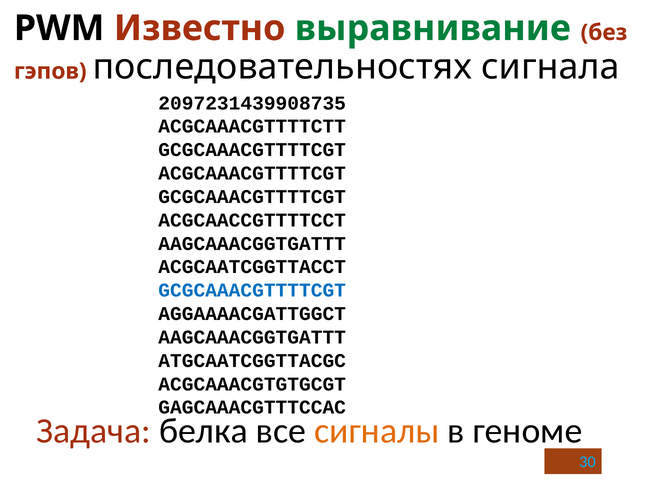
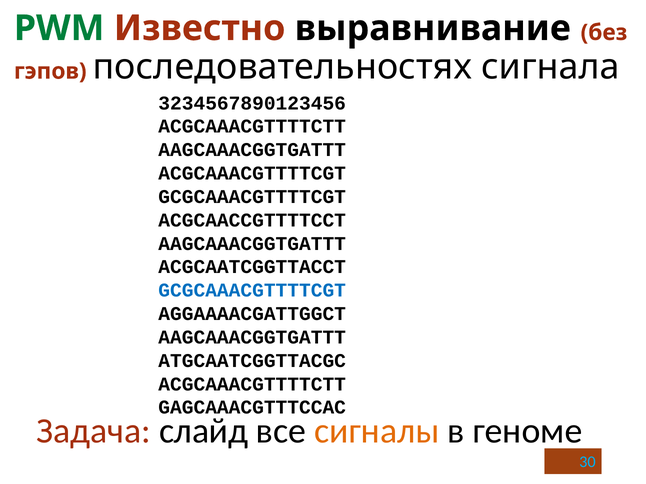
PWM colour: black -> green
выравнивание colour: green -> black
2097231439908735: 2097231439908735 -> 3234567890123456
GCGCAAACGTTTTCGT at (252, 150): GCGCAAACGTTTTCGT -> AAGCAAACGGTGATTT
ACGCAAACGTGTGCGT at (252, 384): ACGCAAACGTGTGCGT -> ACGCAAACGTTTTCTT
белка: белка -> слайд
